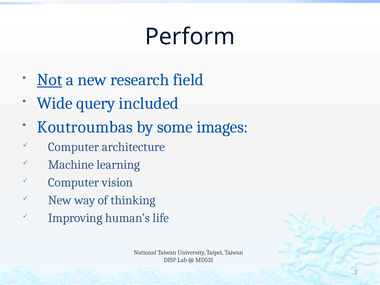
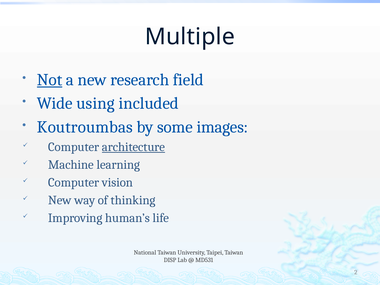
Perform: Perform -> Multiple
query: query -> using
architecture underline: none -> present
